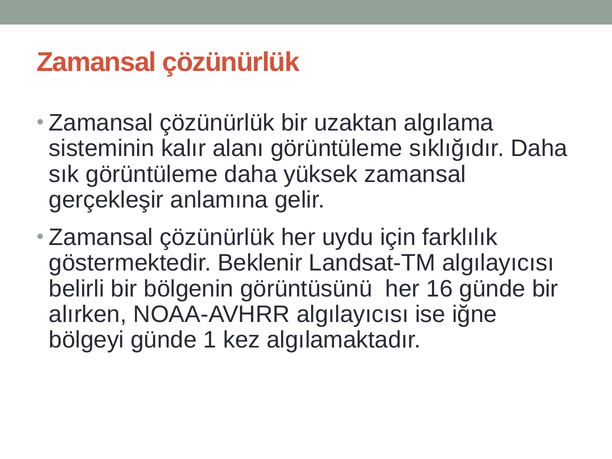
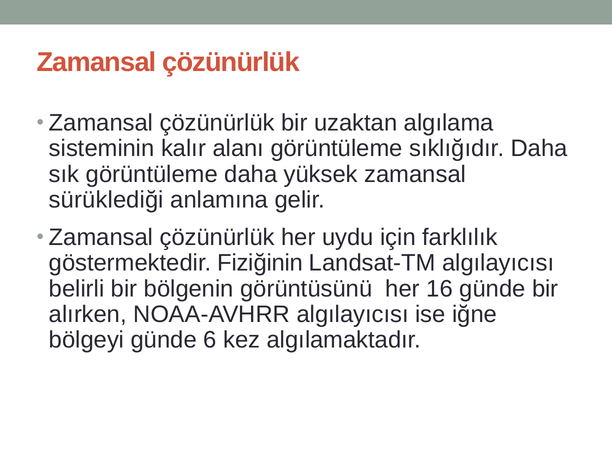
gerçekleşir: gerçekleşir -> sürüklediği
Beklenir: Beklenir -> Fiziğinin
1: 1 -> 6
